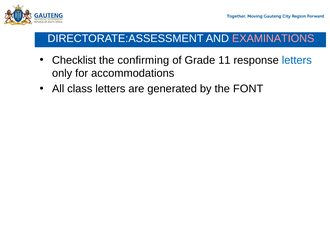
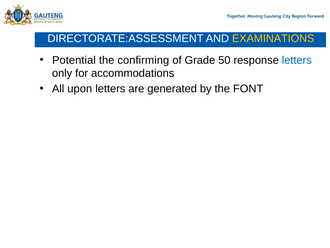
EXAMINATIONS colour: pink -> yellow
Checklist: Checklist -> Potential
11: 11 -> 50
class: class -> upon
